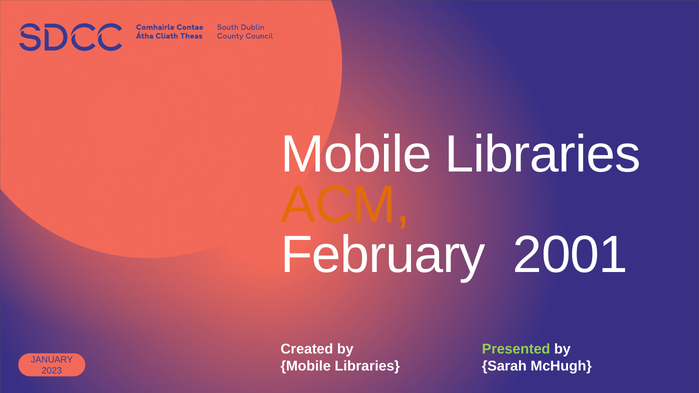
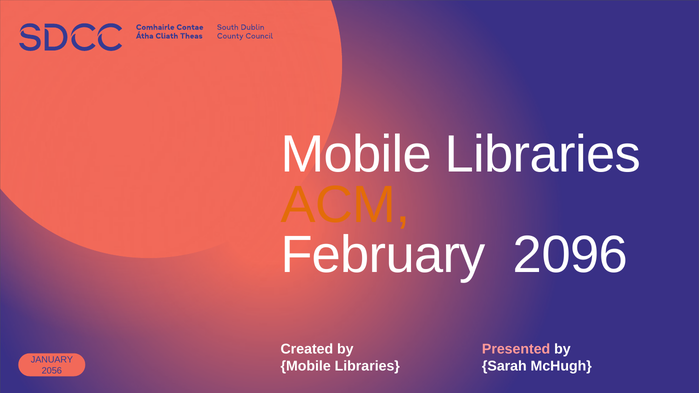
2001: 2001 -> 2096
Presented colour: light green -> pink
2023: 2023 -> 2056
